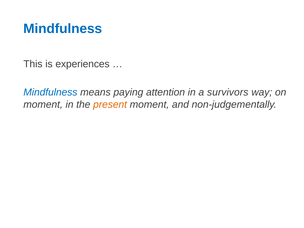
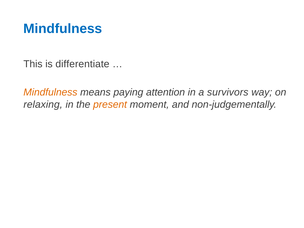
experiences: experiences -> differentiate
Mindfulness at (50, 92) colour: blue -> orange
moment at (43, 105): moment -> relaxing
